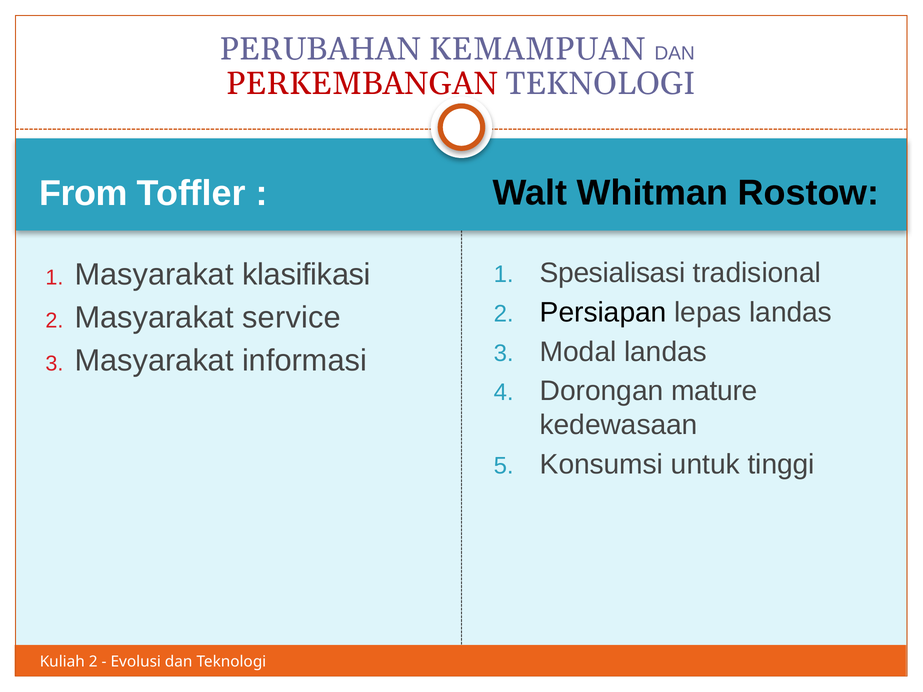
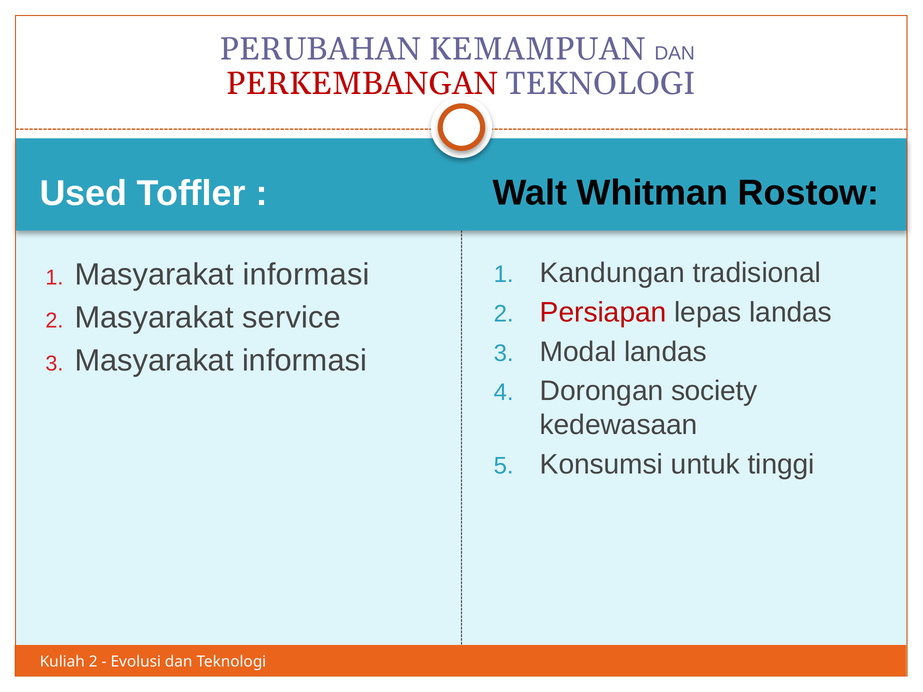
From: From -> Used
Spesialisasi: Spesialisasi -> Kandungan
klasifikasi at (306, 275): klasifikasi -> informasi
Persiapan colour: black -> red
mature: mature -> society
